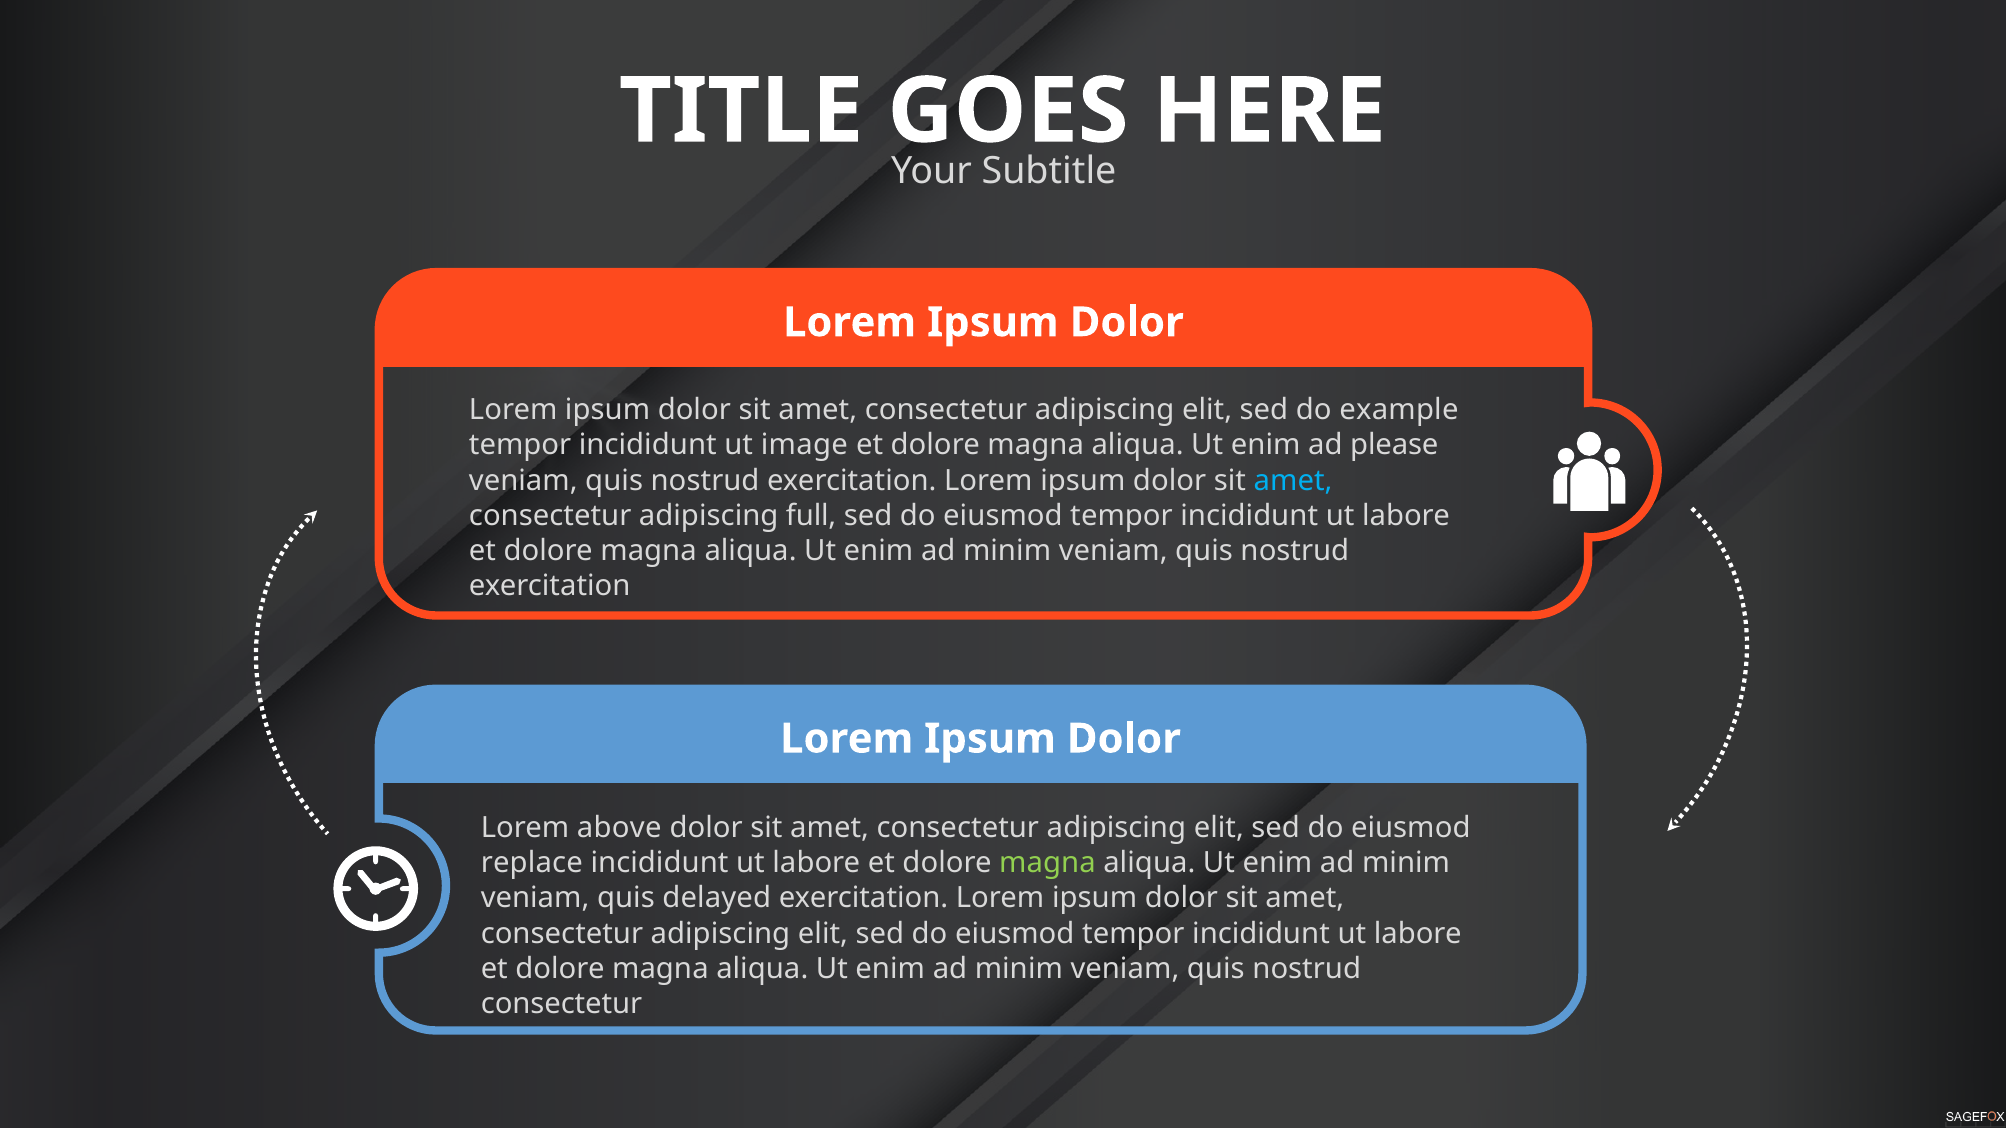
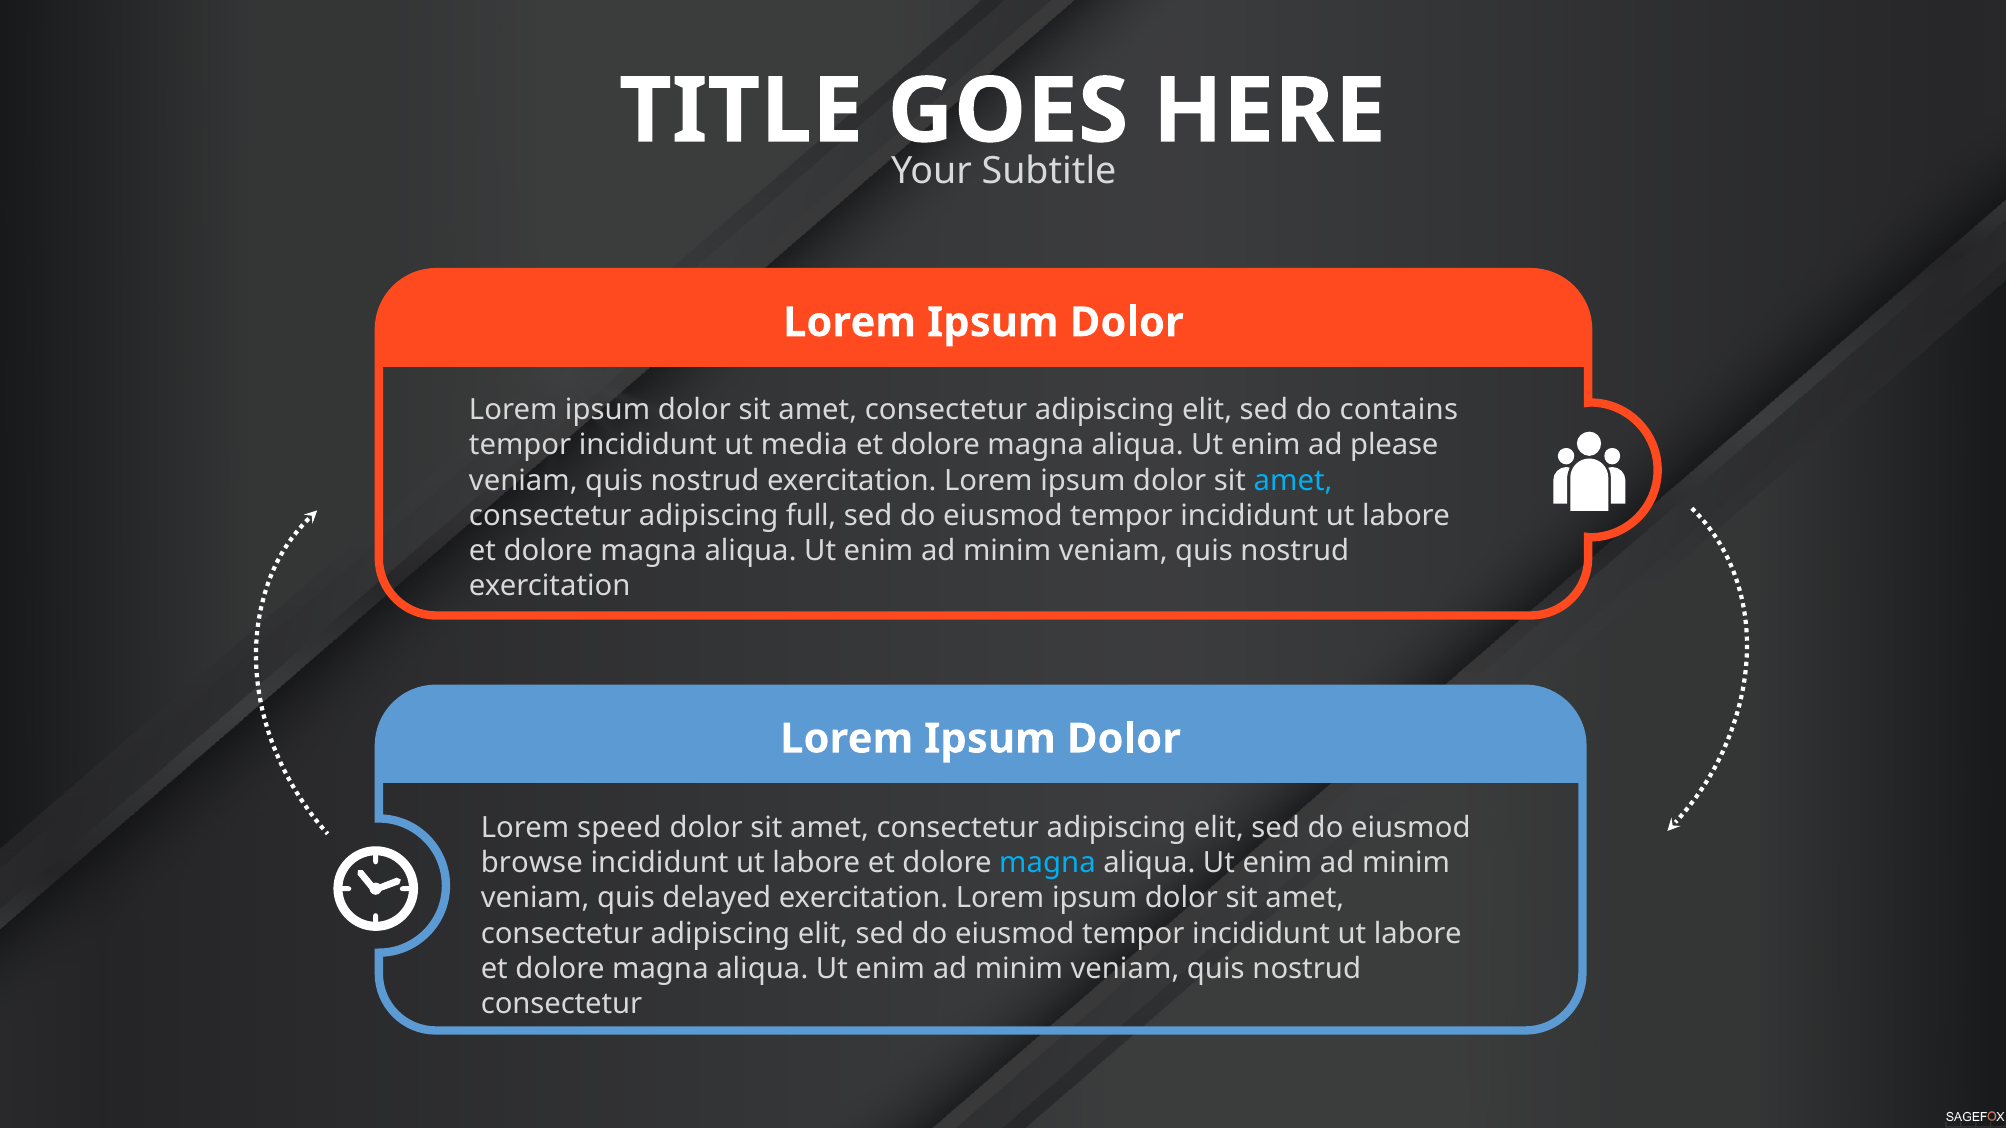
example: example -> contains
image: image -> media
above: above -> speed
replace: replace -> browse
magna at (1047, 863) colour: light green -> light blue
